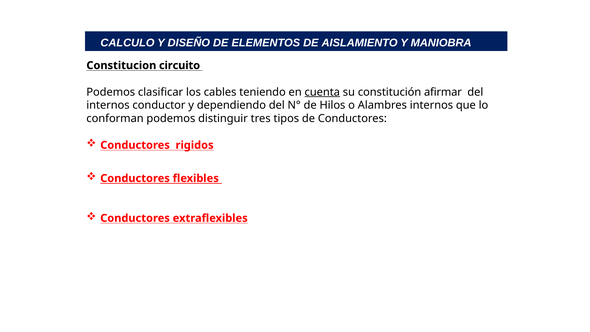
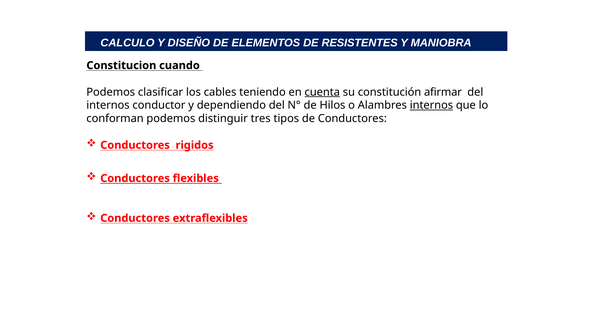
AISLAMIENTO: AISLAMIENTO -> RESISTENTES
circuito: circuito -> cuando
internos at (431, 105) underline: none -> present
